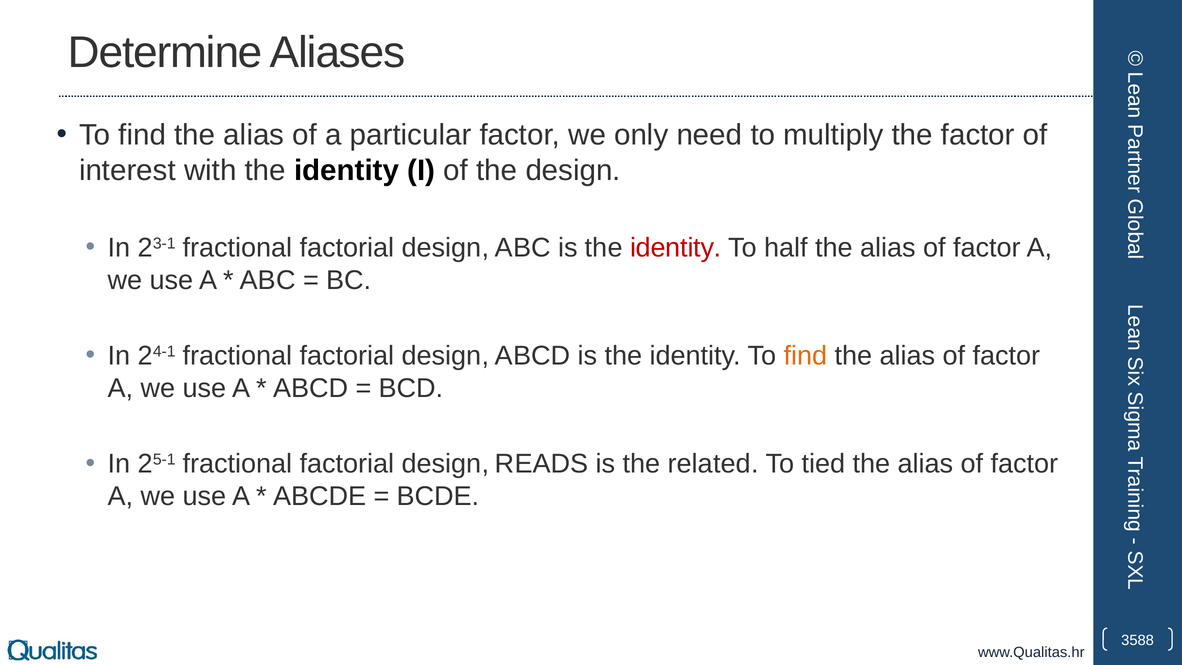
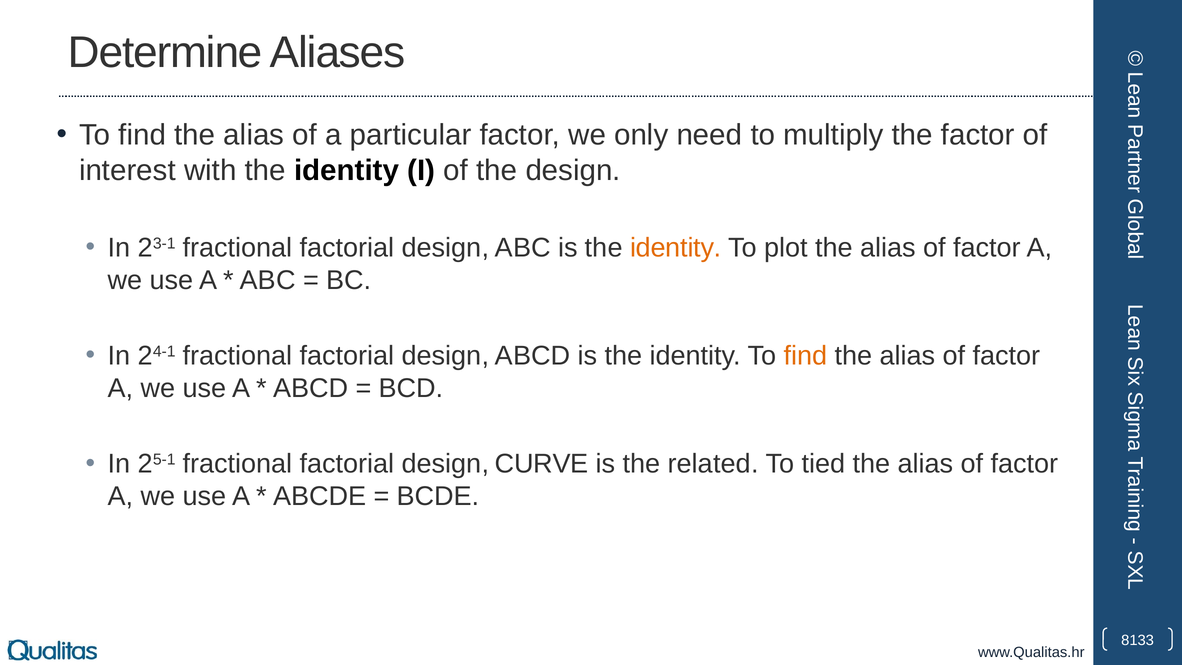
identity at (676, 248) colour: red -> orange
half: half -> plot
READS: READS -> CURVE
3588: 3588 -> 8133
